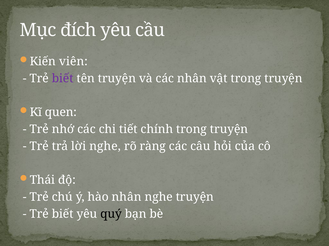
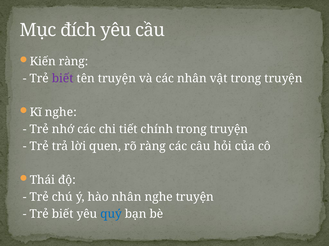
Kiến viên: viên -> ràng
Kĩ quen: quen -> nghe
lời nghe: nghe -> quen
quý colour: black -> blue
